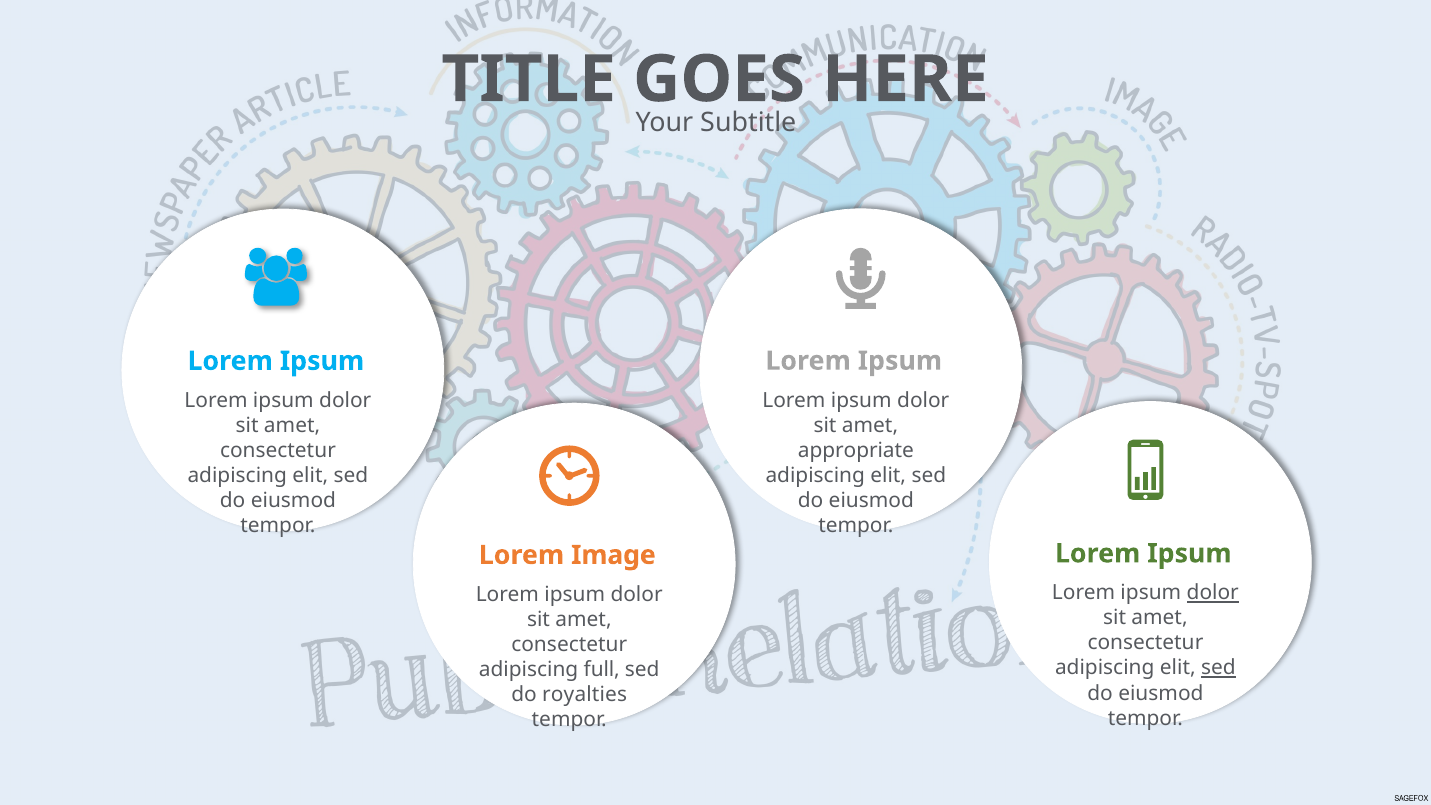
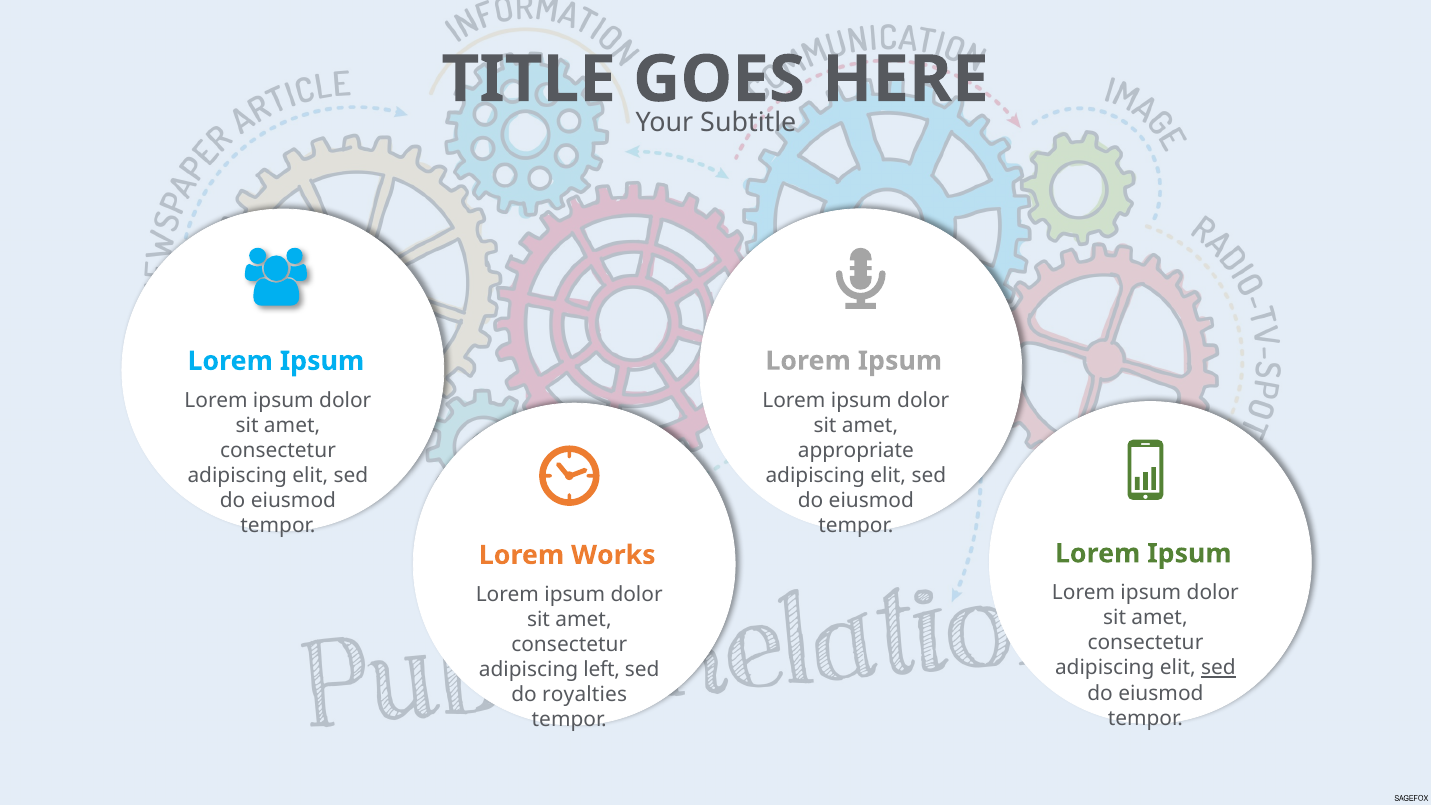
Image: Image -> Works
dolor at (1213, 593) underline: present -> none
full: full -> left
